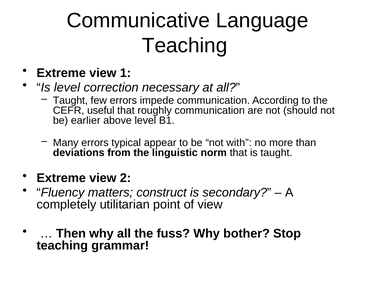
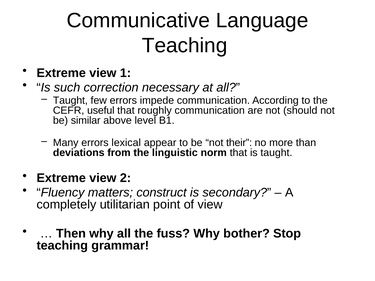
Is level: level -> such
earlier: earlier -> similar
typical: typical -> lexical
with: with -> their
